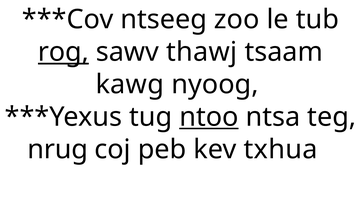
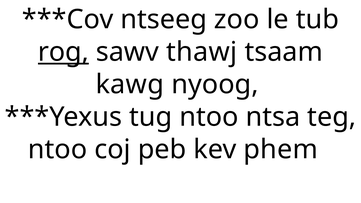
ntoo at (209, 117) underline: present -> none
nrug at (58, 149): nrug -> ntoo
txhua: txhua -> phem
